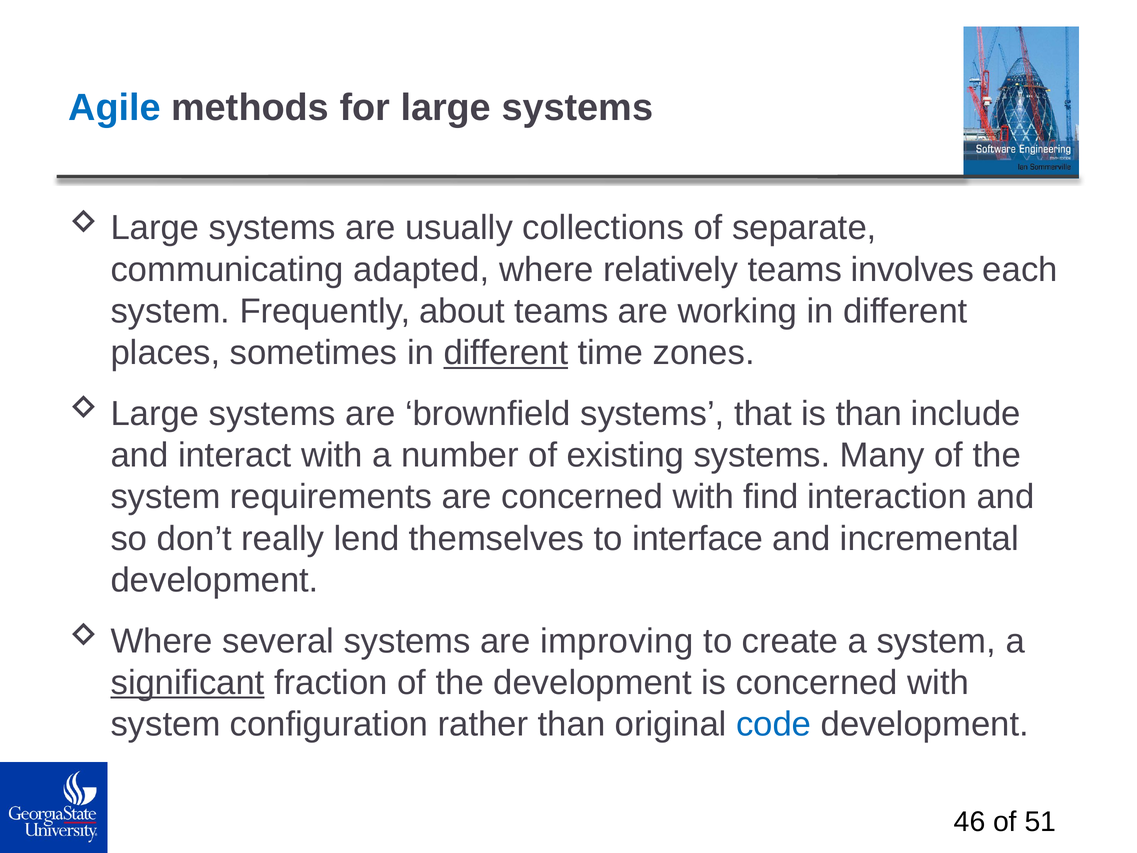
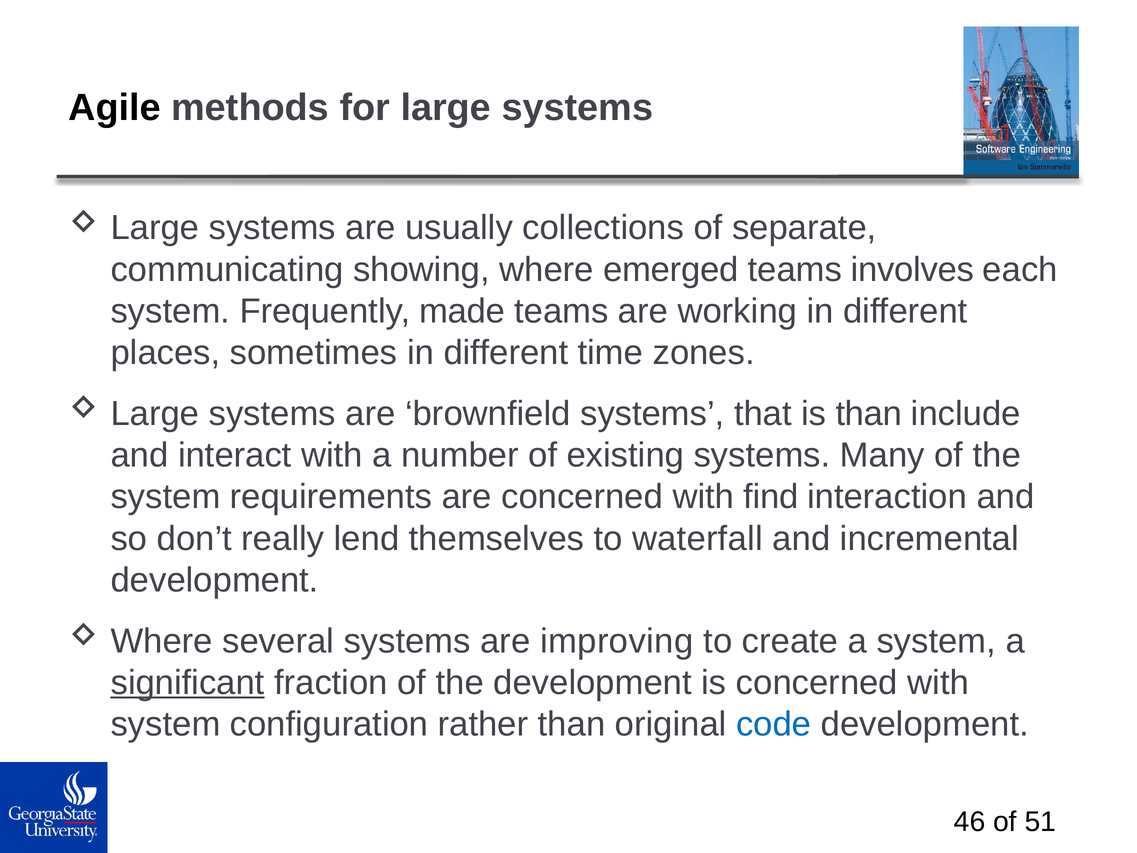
Agile colour: blue -> black
adapted: adapted -> showing
relatively: relatively -> emerged
about: about -> made
different at (506, 353) underline: present -> none
interface: interface -> waterfall
